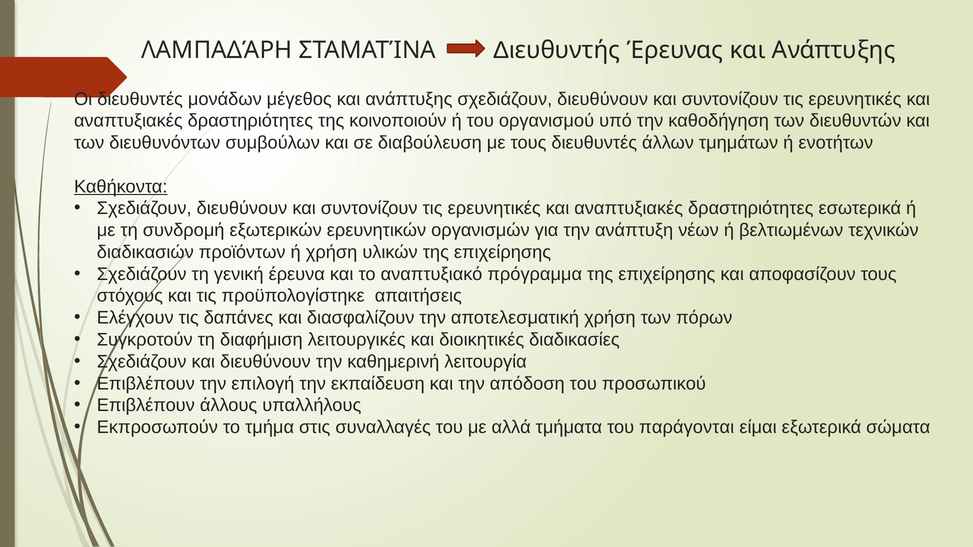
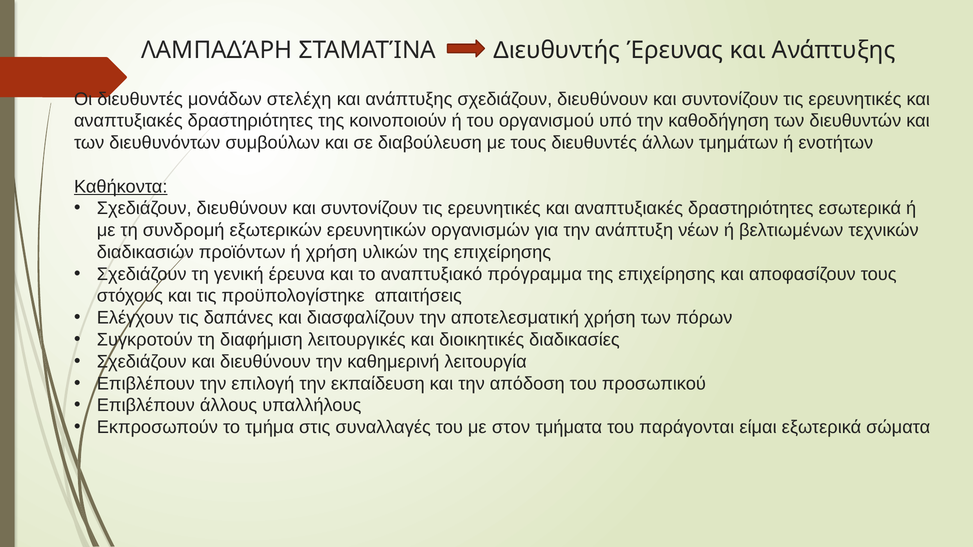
μέγεθος: μέγεθος -> στελέχη
αλλά: αλλά -> στον
